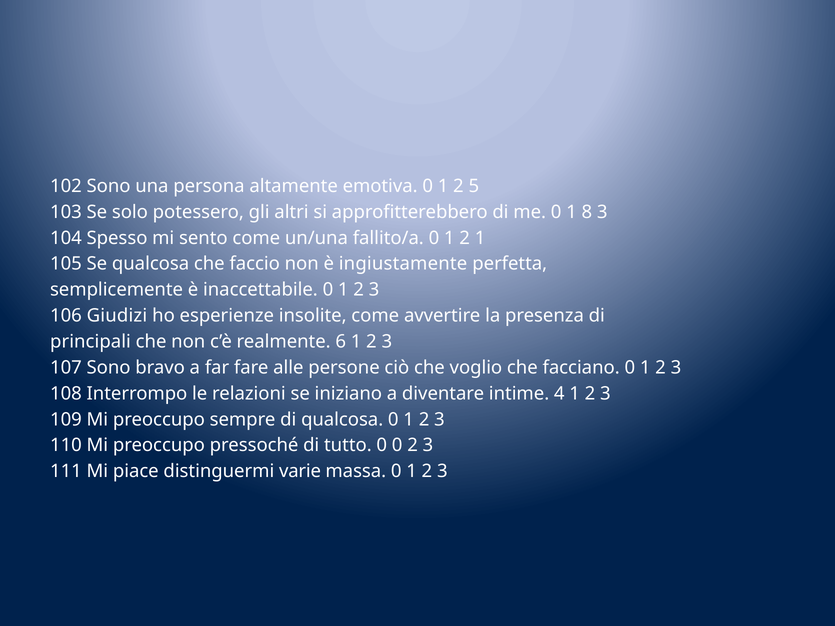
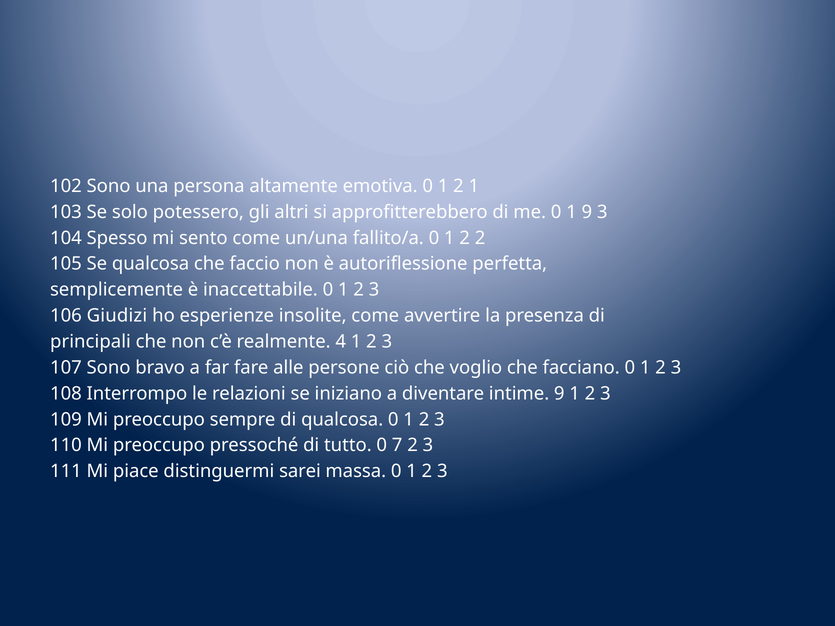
2 5: 5 -> 1
1 8: 8 -> 9
2 1: 1 -> 2
ingiustamente: ingiustamente -> autoriflessione
6: 6 -> 4
intime 4: 4 -> 9
0 0: 0 -> 7
varie: varie -> sarei
